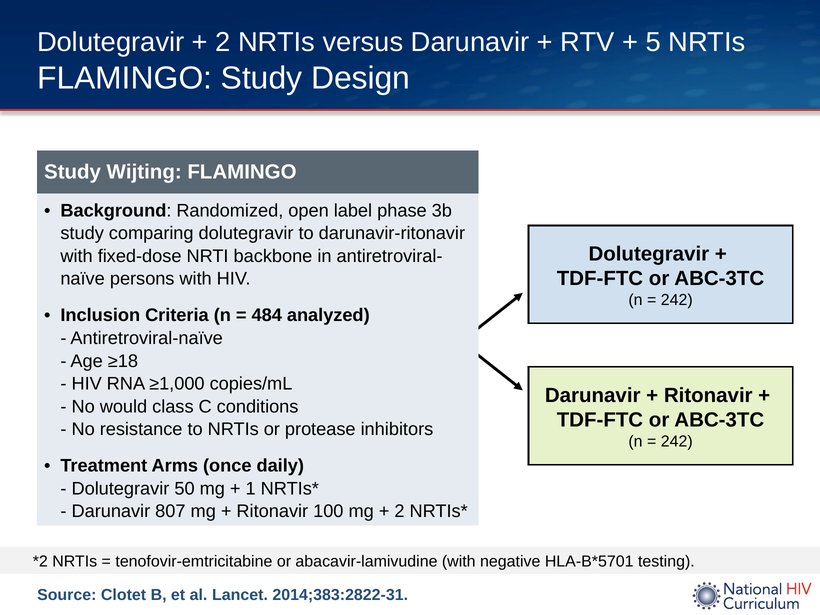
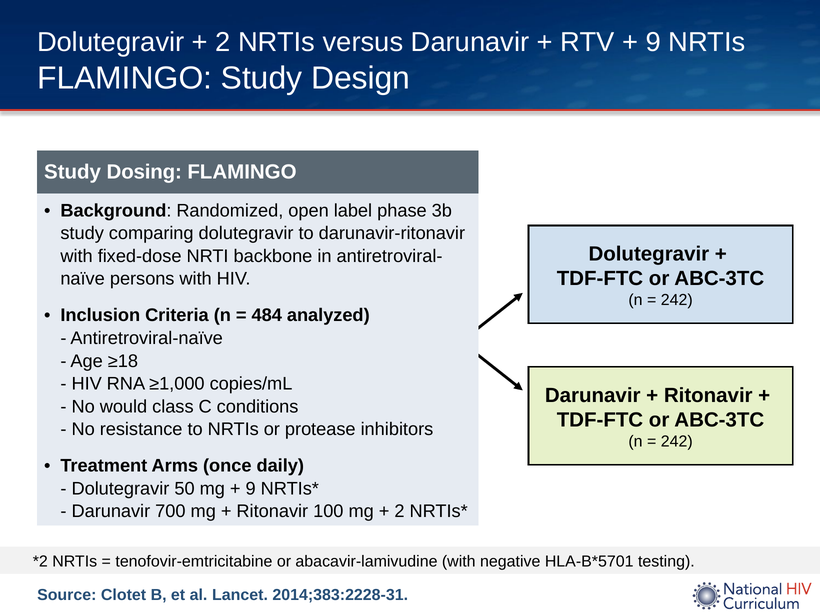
5 at (653, 42): 5 -> 9
Wijting: Wijting -> Dosing
1 at (251, 489): 1 -> 9
807: 807 -> 700
2014;383:2822-31: 2014;383:2822-31 -> 2014;383:2228-31
